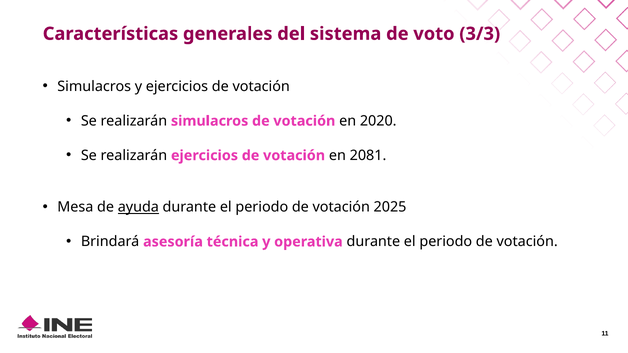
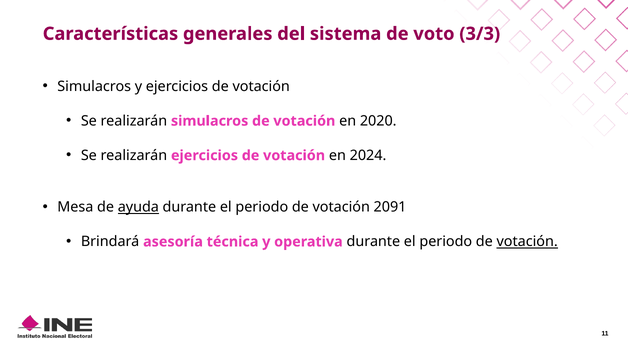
2081: 2081 -> 2024
2025: 2025 -> 2091
votación at (527, 242) underline: none -> present
